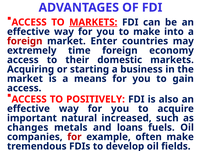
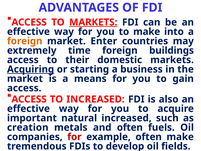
foreign at (25, 41) colour: red -> orange
economy: economy -> buildings
Acquiring underline: none -> present
TO POSITIVELY: POSITIVELY -> INCREASED
changes: changes -> creation
and loans: loans -> often
